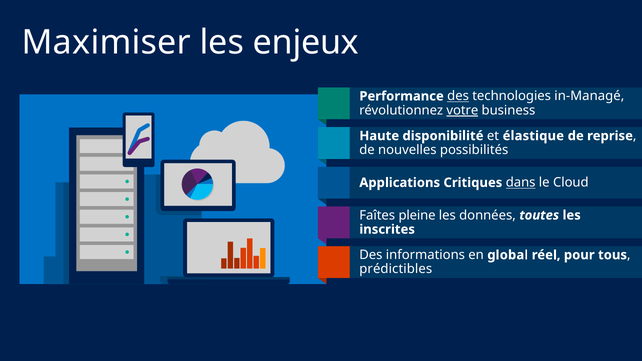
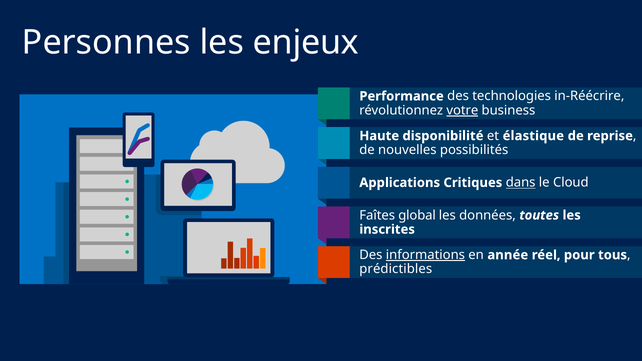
Maximiser: Maximiser -> Personnes
des at (458, 96) underline: present -> none
in-Managé: in-Managé -> in-Réécrire
pleine: pleine -> global
informations underline: none -> present
global: global -> année
